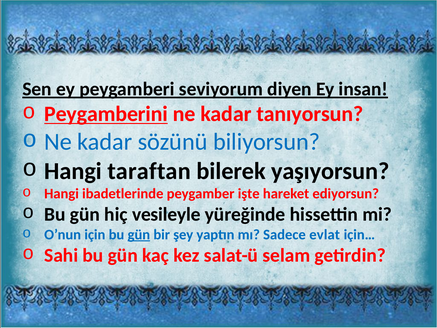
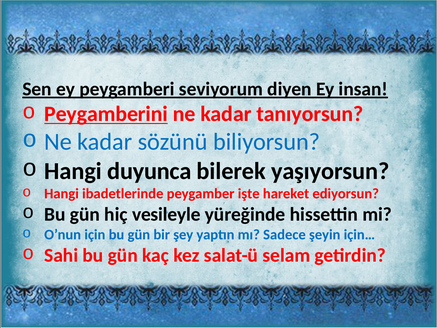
taraftan: taraftan -> duyunca
gün at (139, 234) underline: present -> none
evlat: evlat -> şeyin
